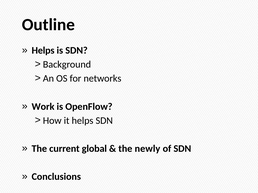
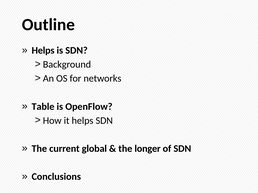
Work: Work -> Table
newly: newly -> longer
